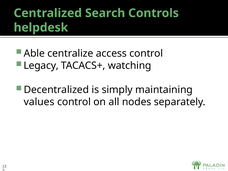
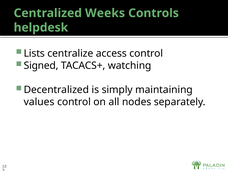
Search: Search -> Weeks
Able: Able -> Lists
Legacy: Legacy -> Signed
